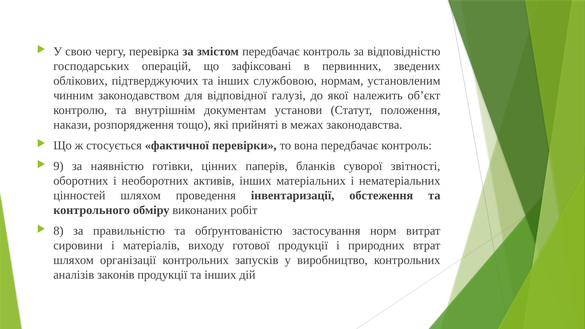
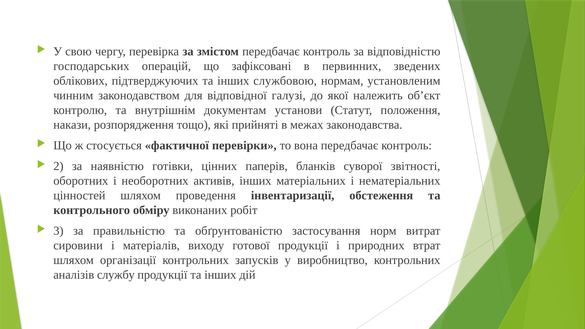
9: 9 -> 2
8: 8 -> 3
законів: законів -> службу
